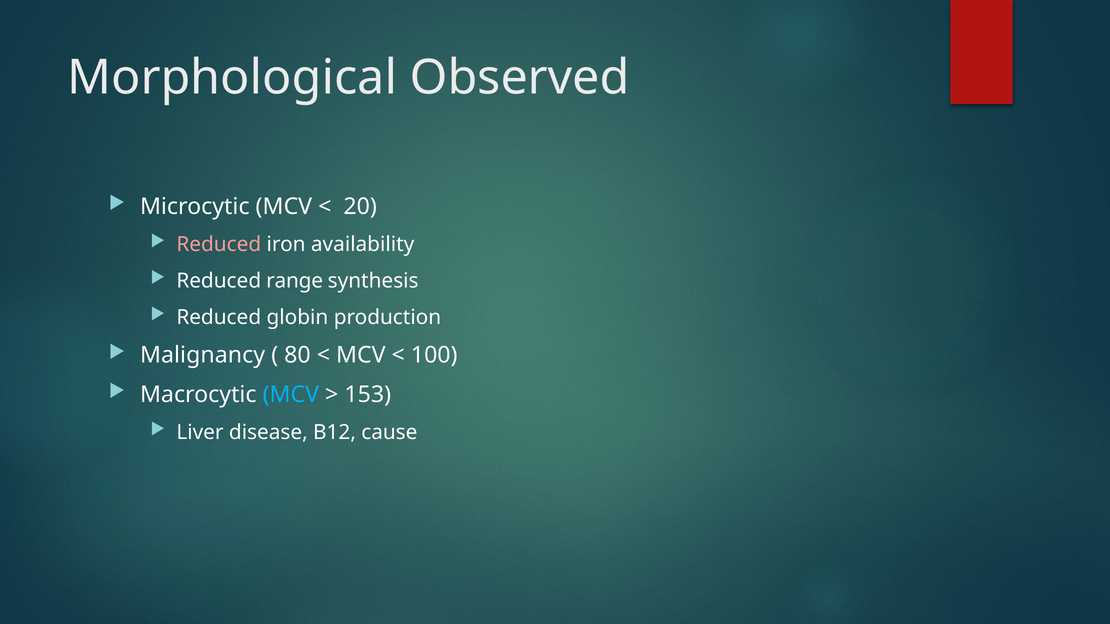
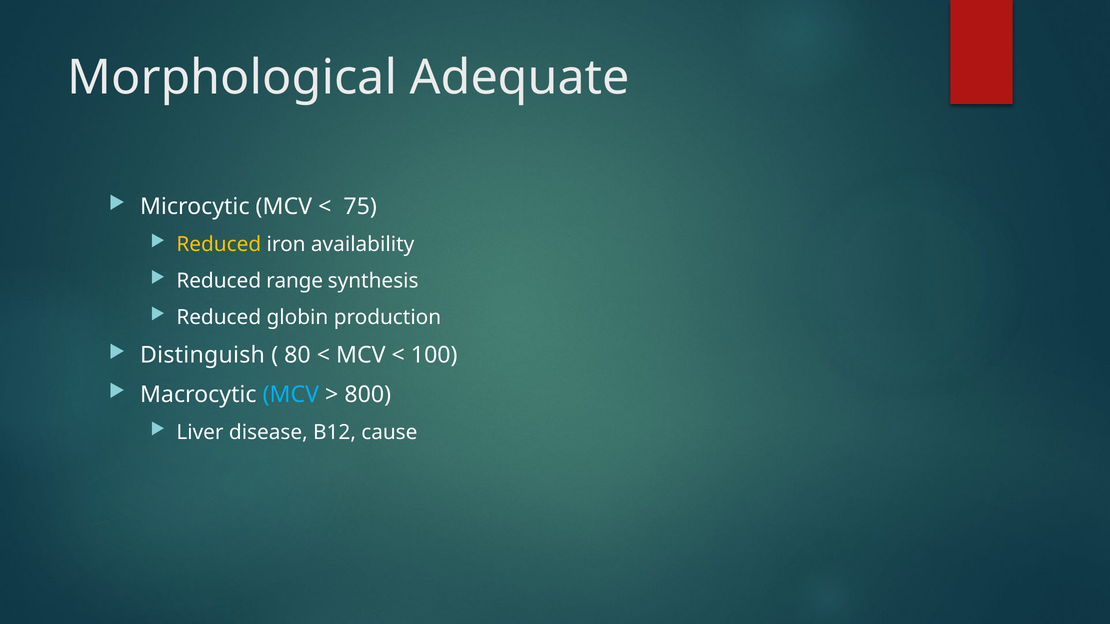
Observed: Observed -> Adequate
20: 20 -> 75
Reduced at (219, 244) colour: pink -> yellow
Malignancy: Malignancy -> Distinguish
153: 153 -> 800
